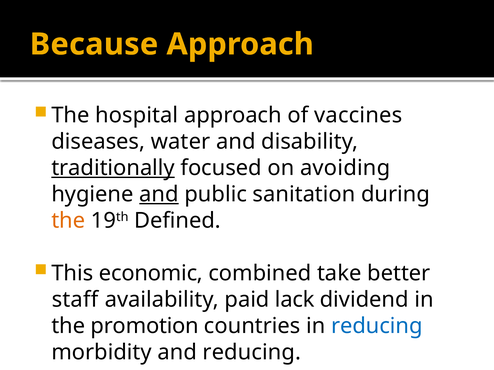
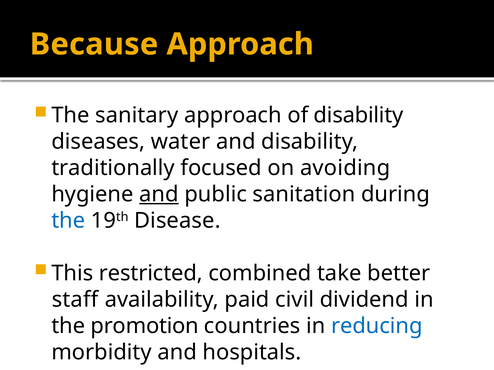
hospital: hospital -> sanitary
of vaccines: vaccines -> disability
traditionally underline: present -> none
the at (68, 221) colour: orange -> blue
Defined: Defined -> Disease
economic: economic -> restricted
lack: lack -> civil
and reducing: reducing -> hospitals
